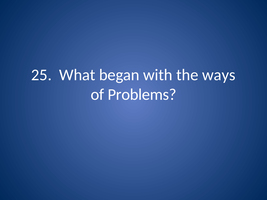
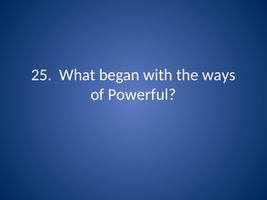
Problems: Problems -> Powerful
